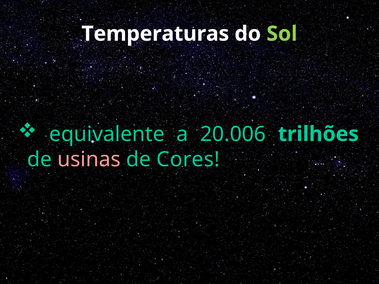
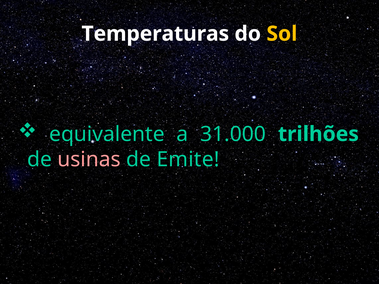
Sol colour: light green -> yellow
20.006: 20.006 -> 31.000
Cores: Cores -> Emite
